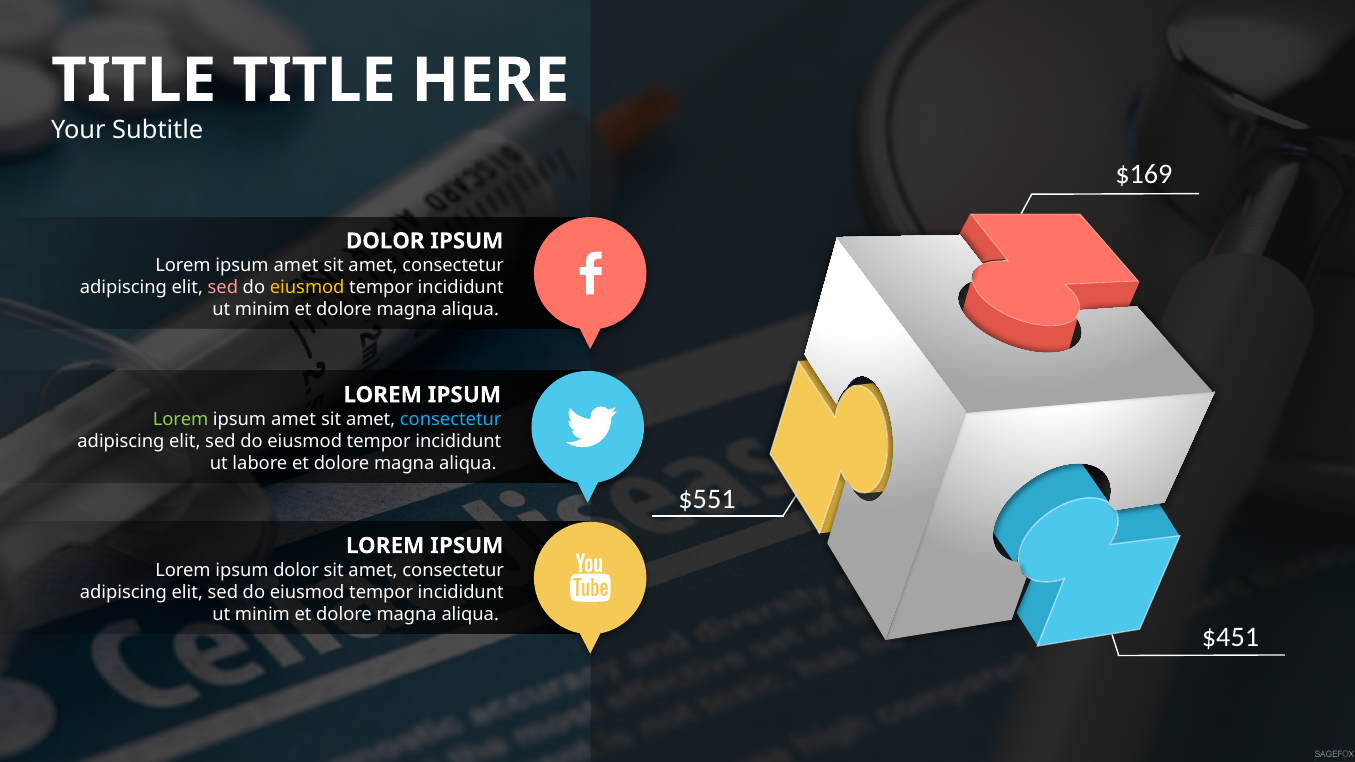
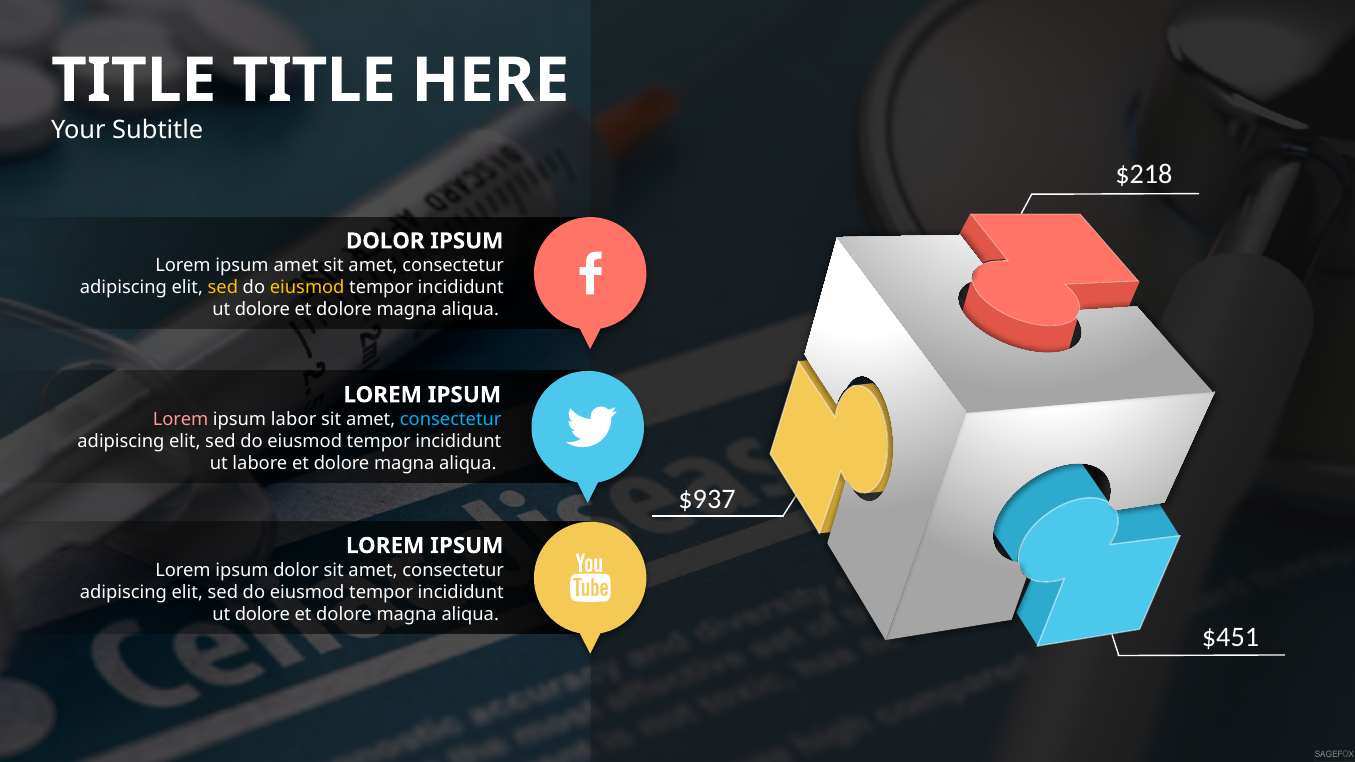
$169: $169 -> $218
sed at (223, 287) colour: pink -> yellow
minim at (262, 309): minim -> dolore
Lorem at (181, 419) colour: light green -> pink
amet at (294, 419): amet -> labor
$551: $551 -> $937
minim at (262, 614): minim -> dolore
